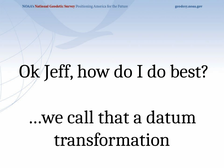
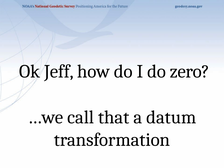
best: best -> zero
